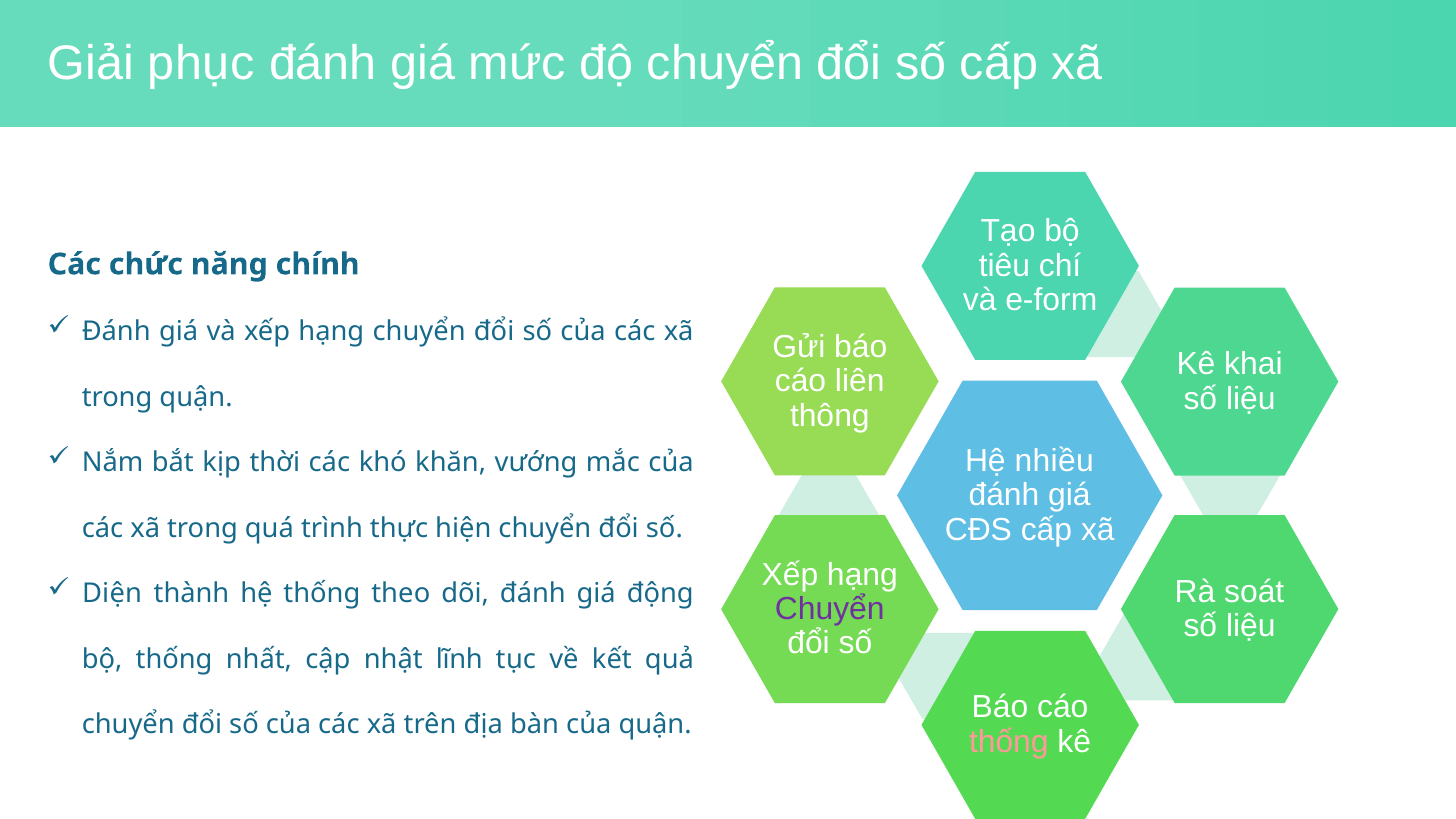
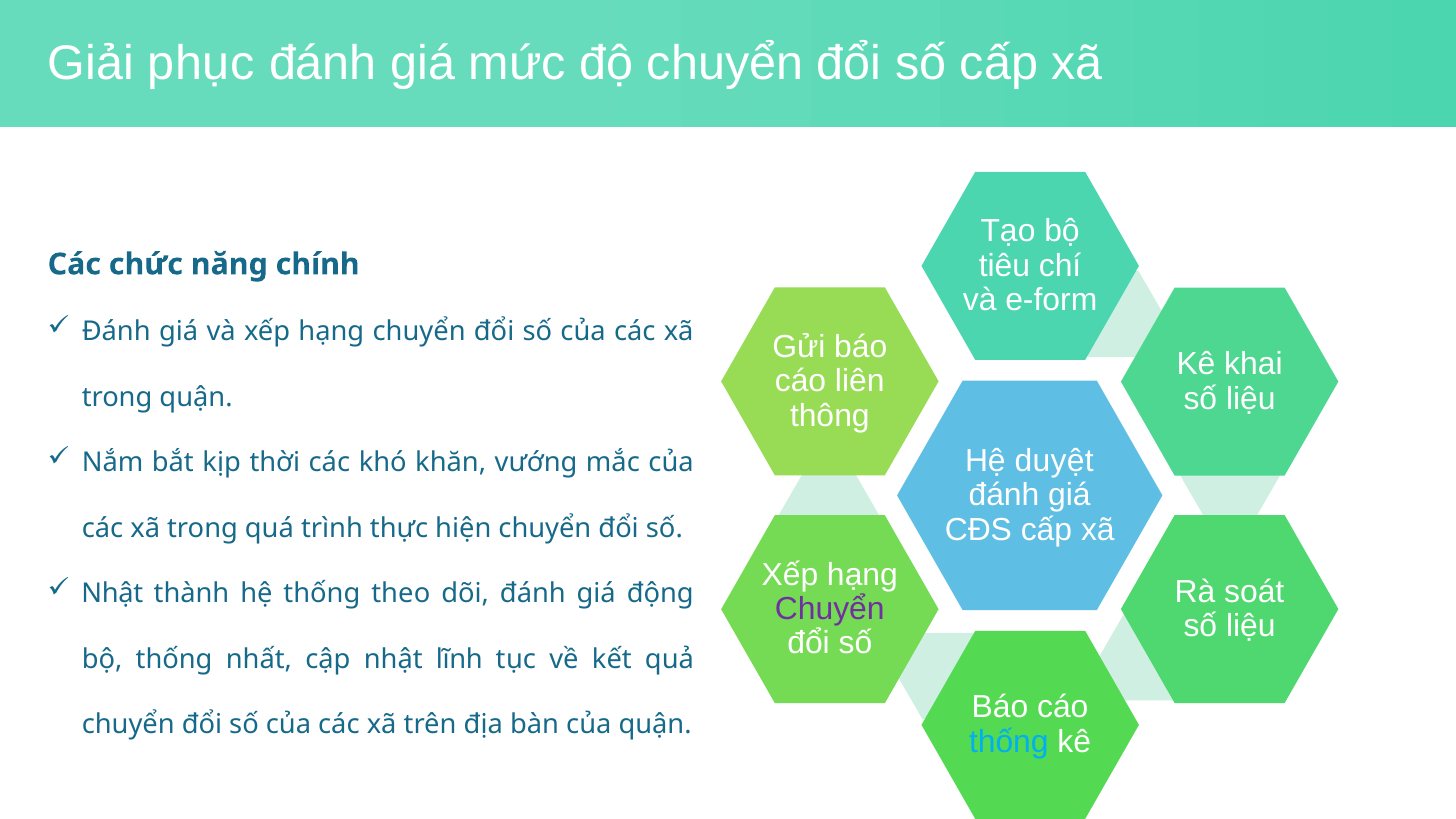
nhiều: nhiều -> duyệt
Diện at (112, 594): Diện -> Nhật
thống at (1009, 742) colour: pink -> light blue
